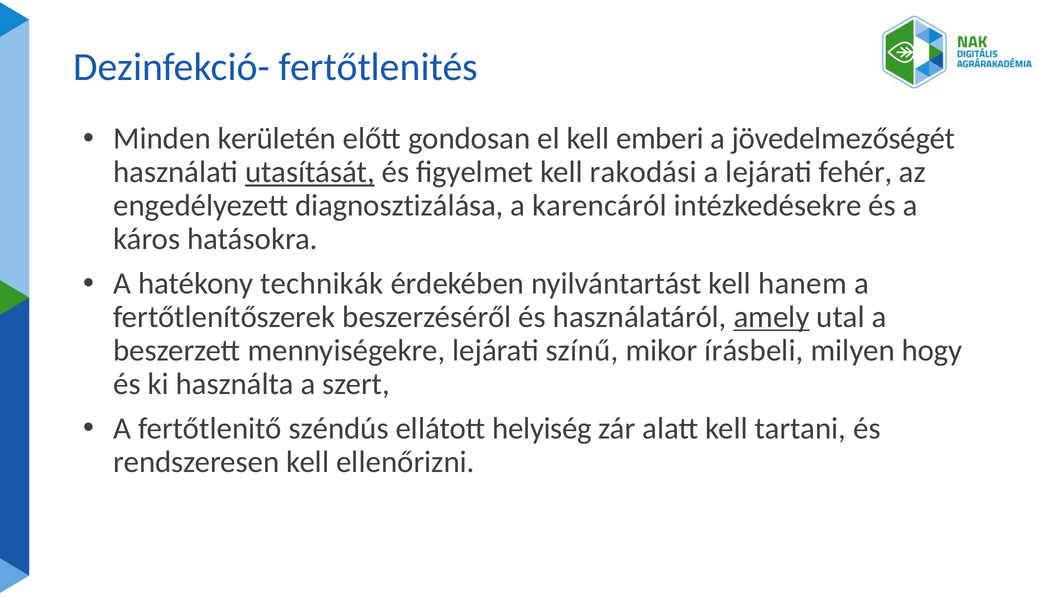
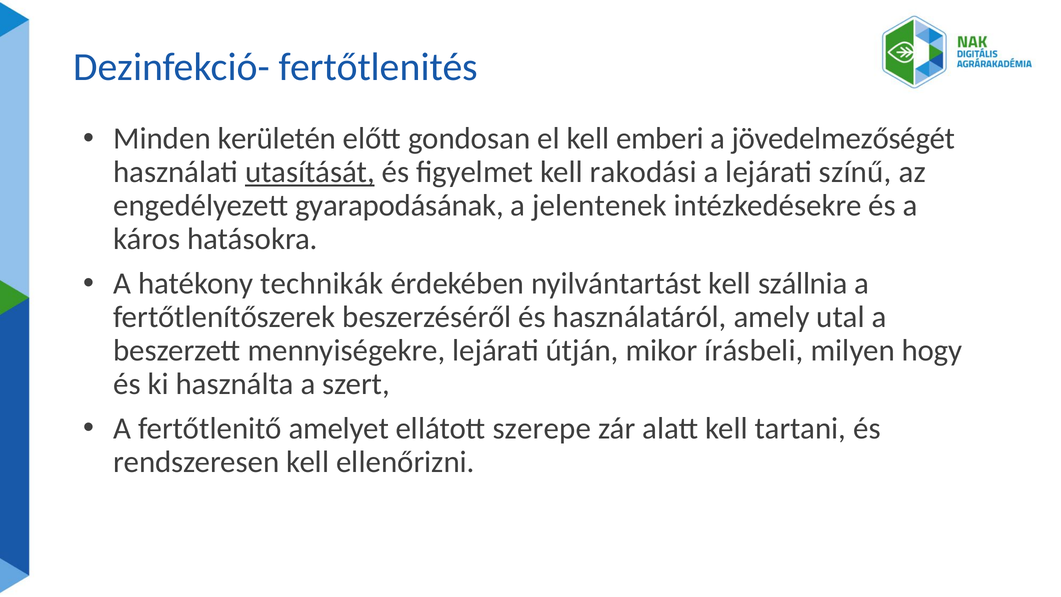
fehér: fehér -> színű
diagnosztizálása: diagnosztizálása -> gyarapodásának
karencáról: karencáról -> jelentenek
hanem: hanem -> szállnia
amely underline: present -> none
színű: színű -> útján
széndús: széndús -> amelyet
helyiség: helyiség -> szerepe
